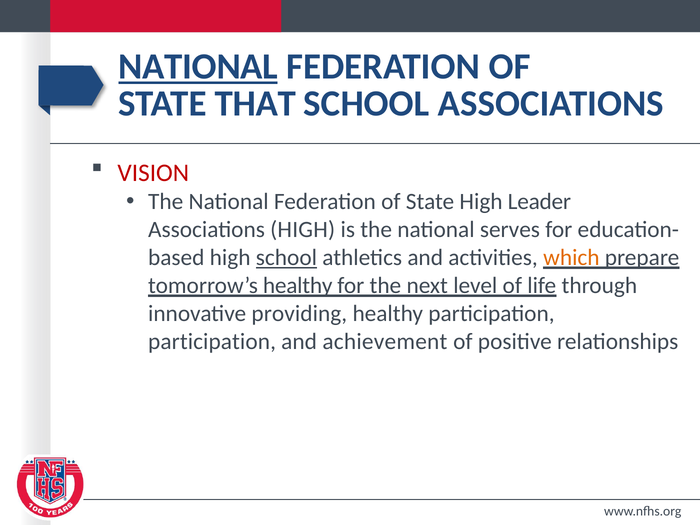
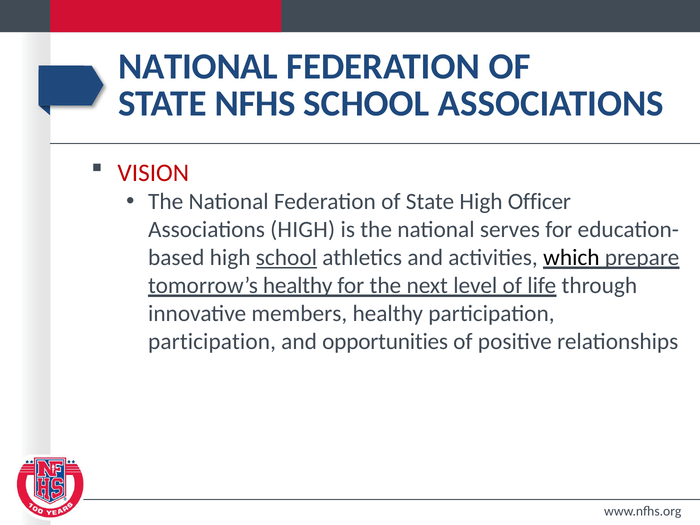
NATIONAL at (198, 67) underline: present -> none
THAT: THAT -> NFHS
Leader: Leader -> Officer
which colour: orange -> black
providing: providing -> members
achievement: achievement -> opportunities
